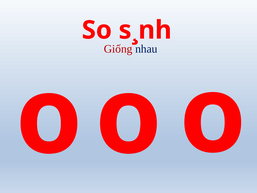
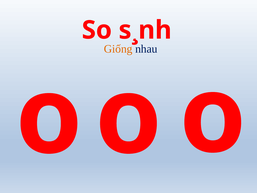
Giống colour: red -> orange
